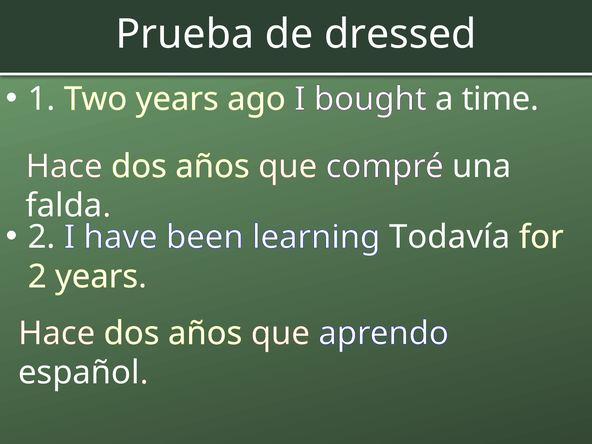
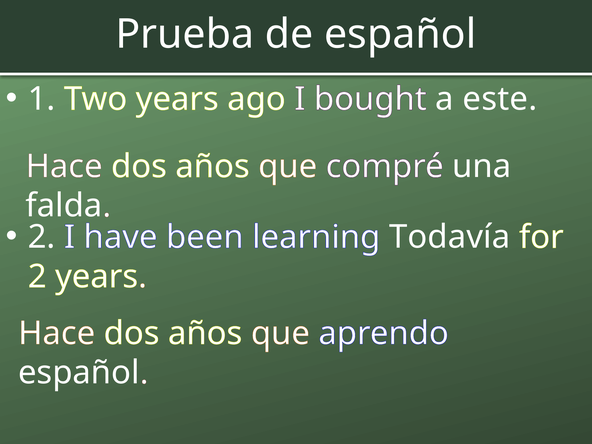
de dressed: dressed -> español
time: time -> este
